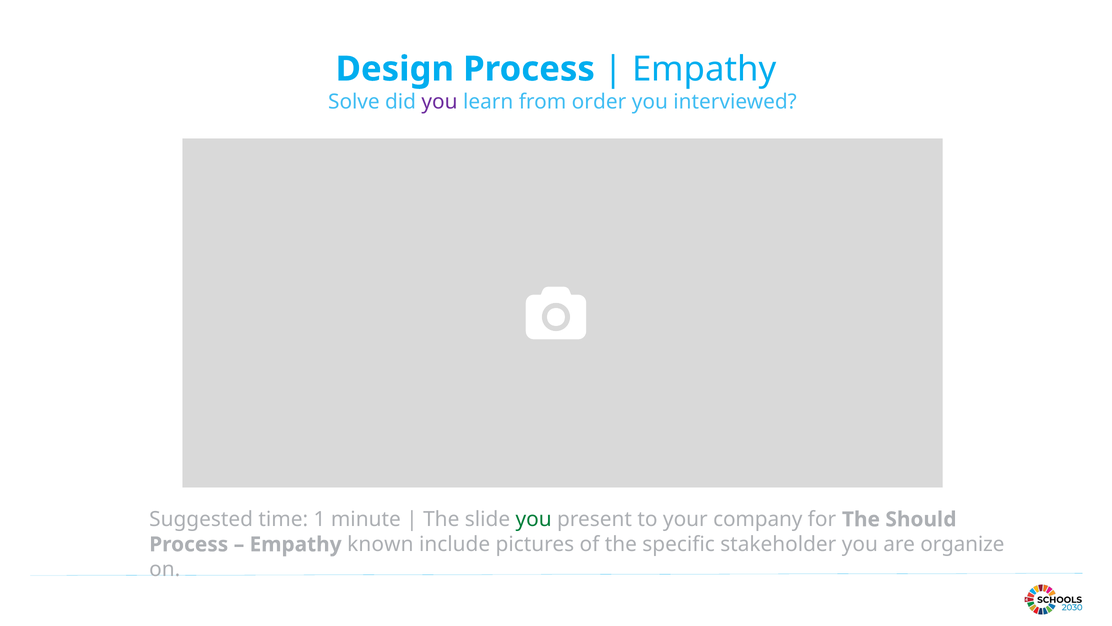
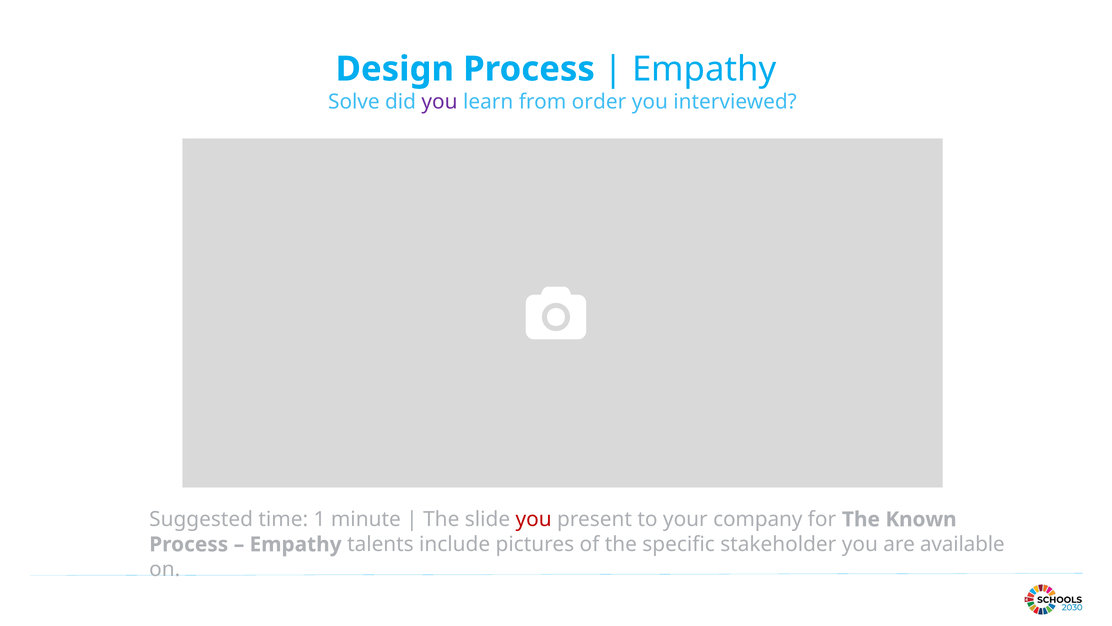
you at (534, 519) colour: green -> red
Should: Should -> Known
known: known -> talents
organize: organize -> available
